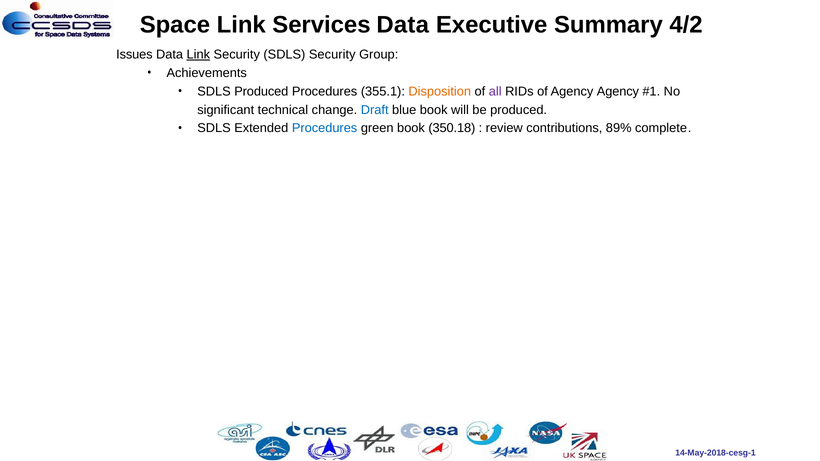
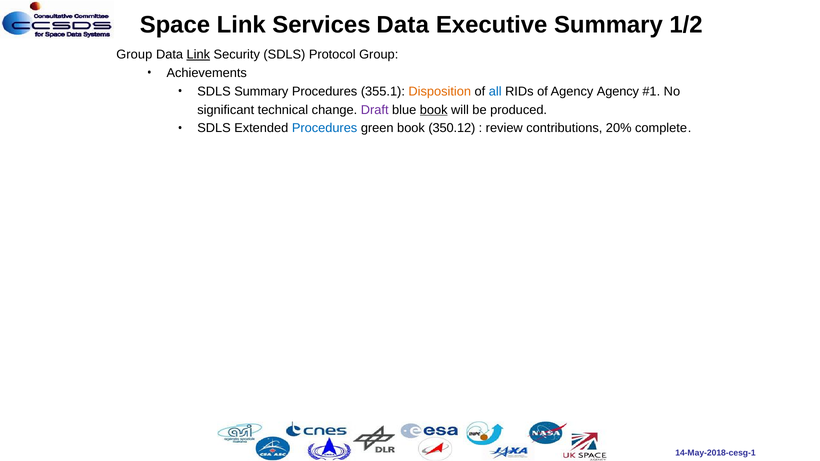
4/2: 4/2 -> 1/2
Issues at (134, 55): Issues -> Group
SDLS Security: Security -> Protocol
SDLS Produced: Produced -> Summary
all colour: purple -> blue
Draft colour: blue -> purple
book at (434, 110) underline: none -> present
350.18: 350.18 -> 350.12
89%: 89% -> 20%
